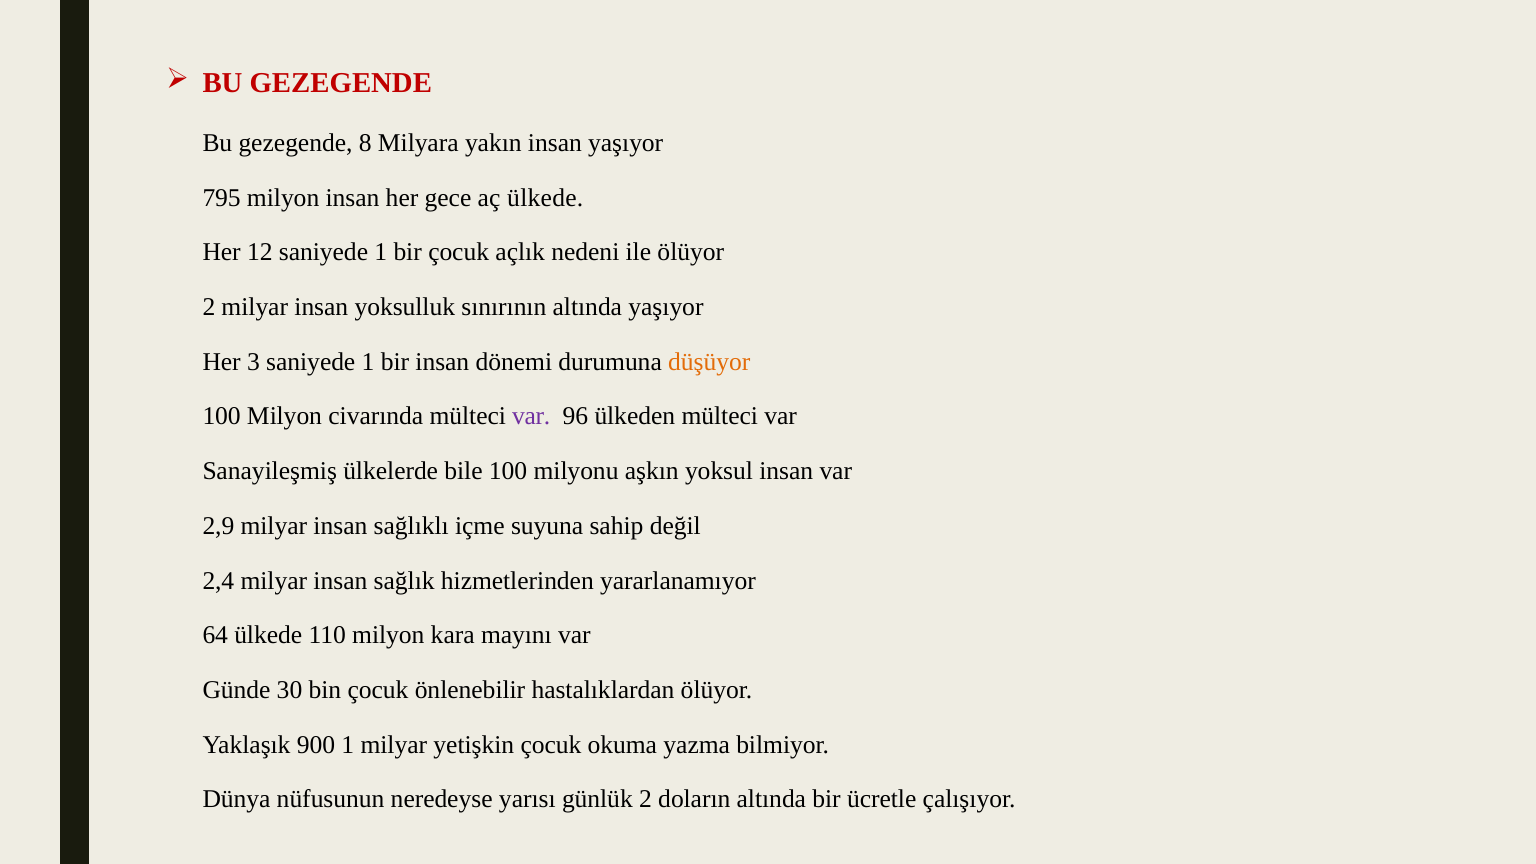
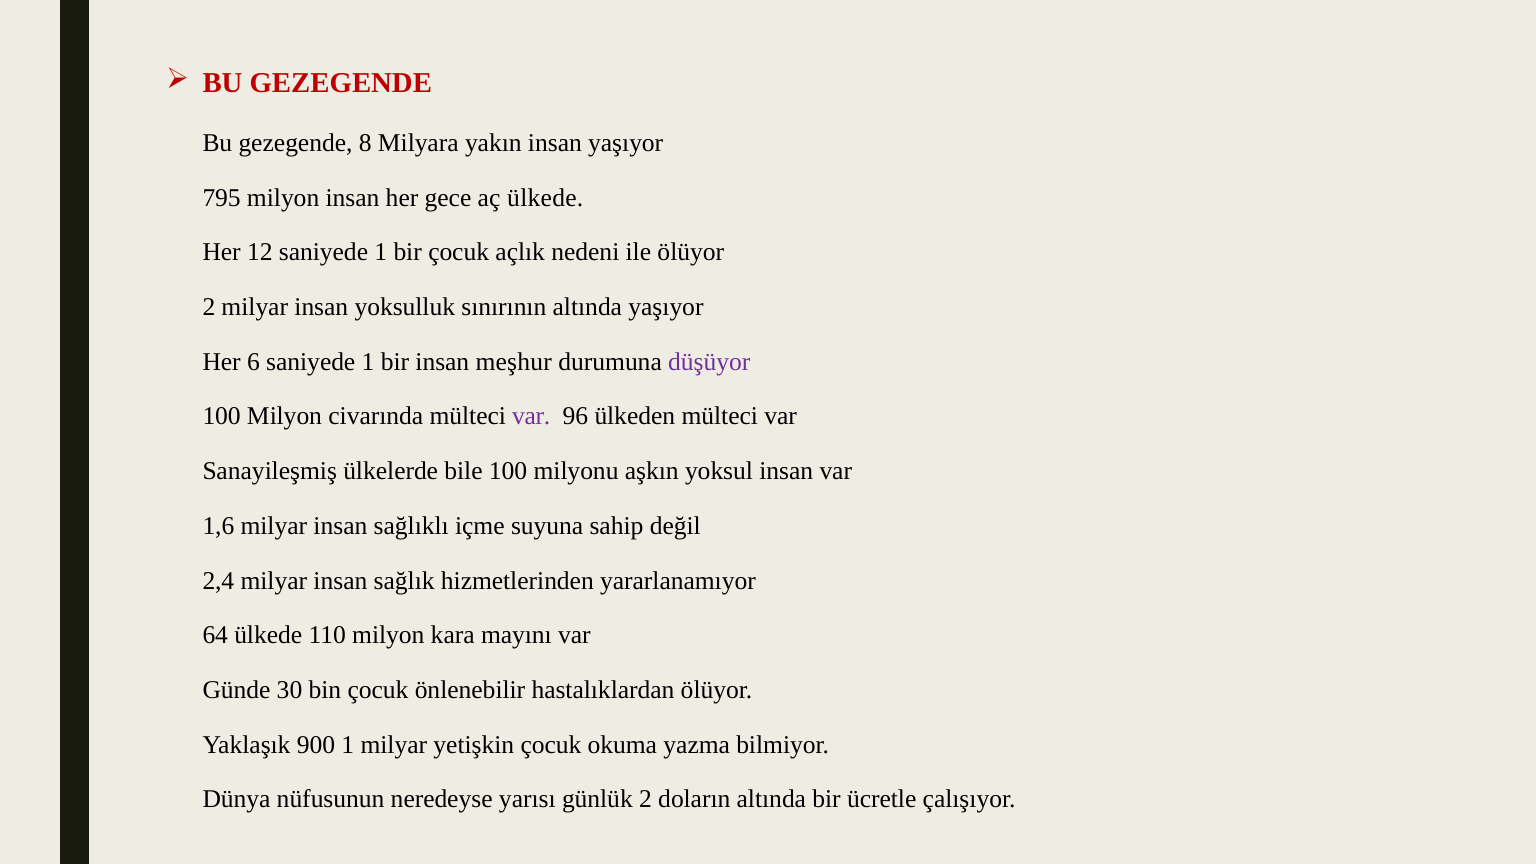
3: 3 -> 6
dönemi: dönemi -> meşhur
düşüyor colour: orange -> purple
2,9: 2,9 -> 1,6
